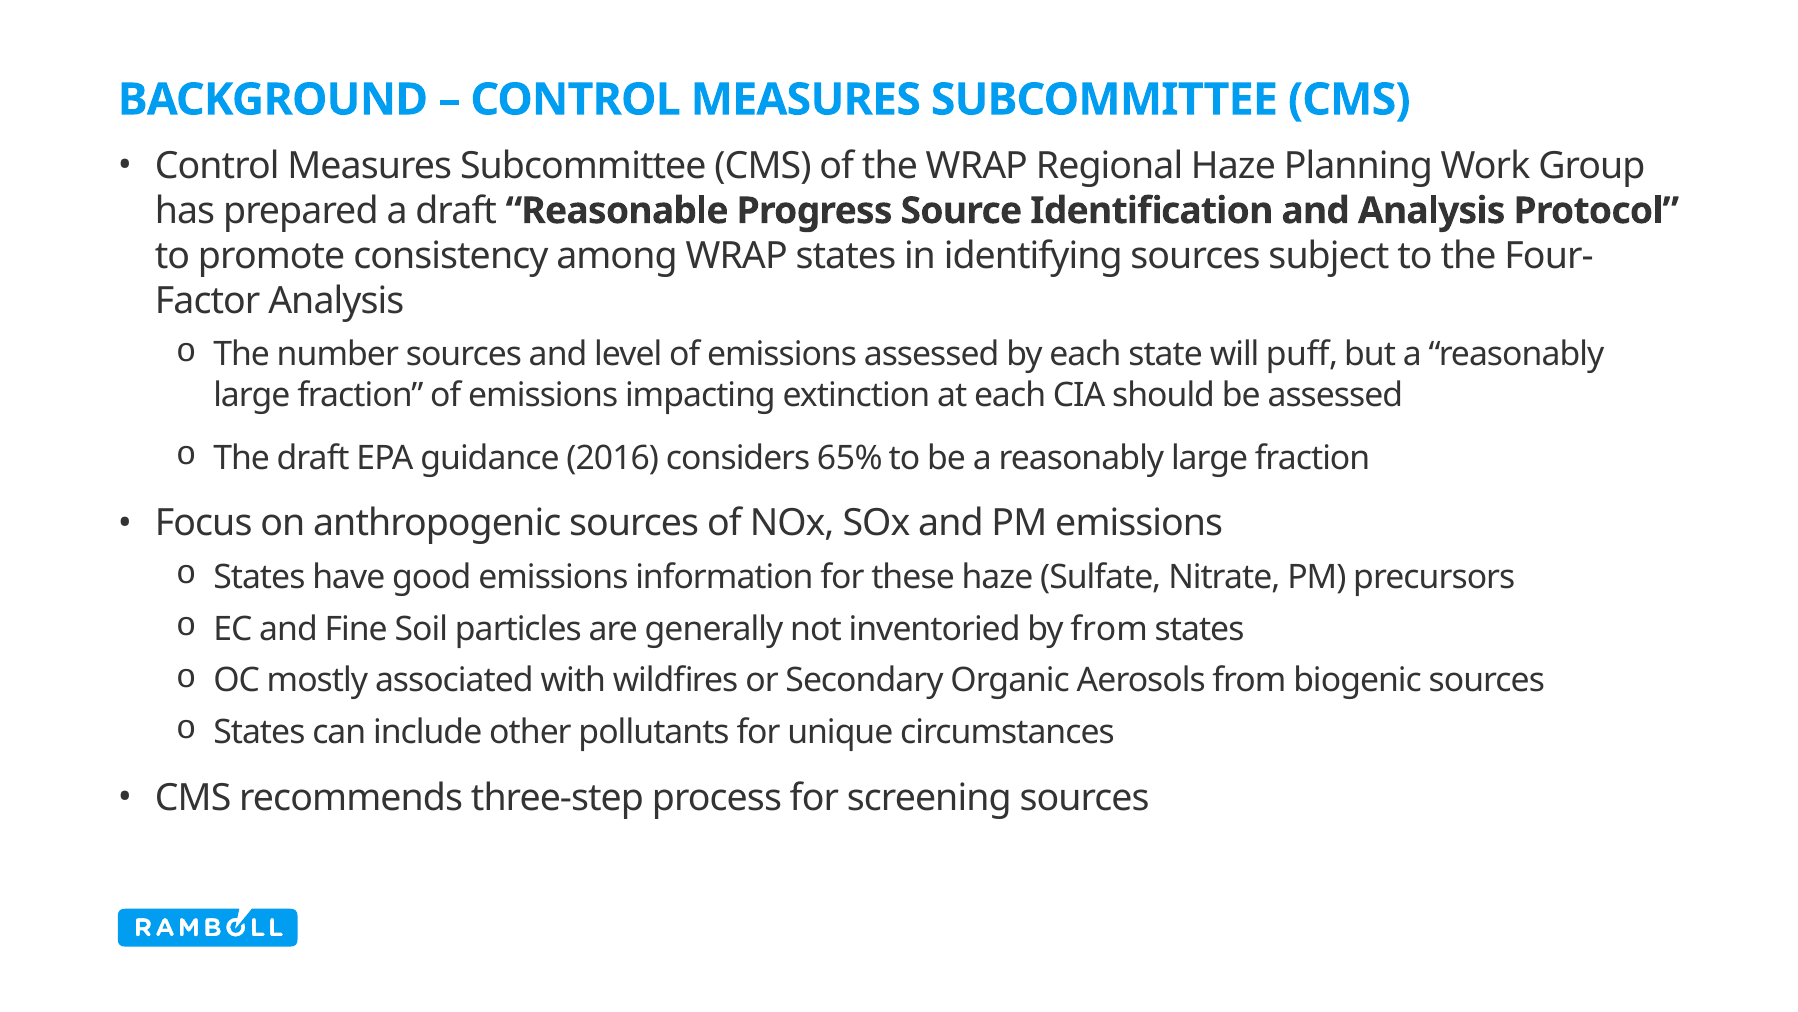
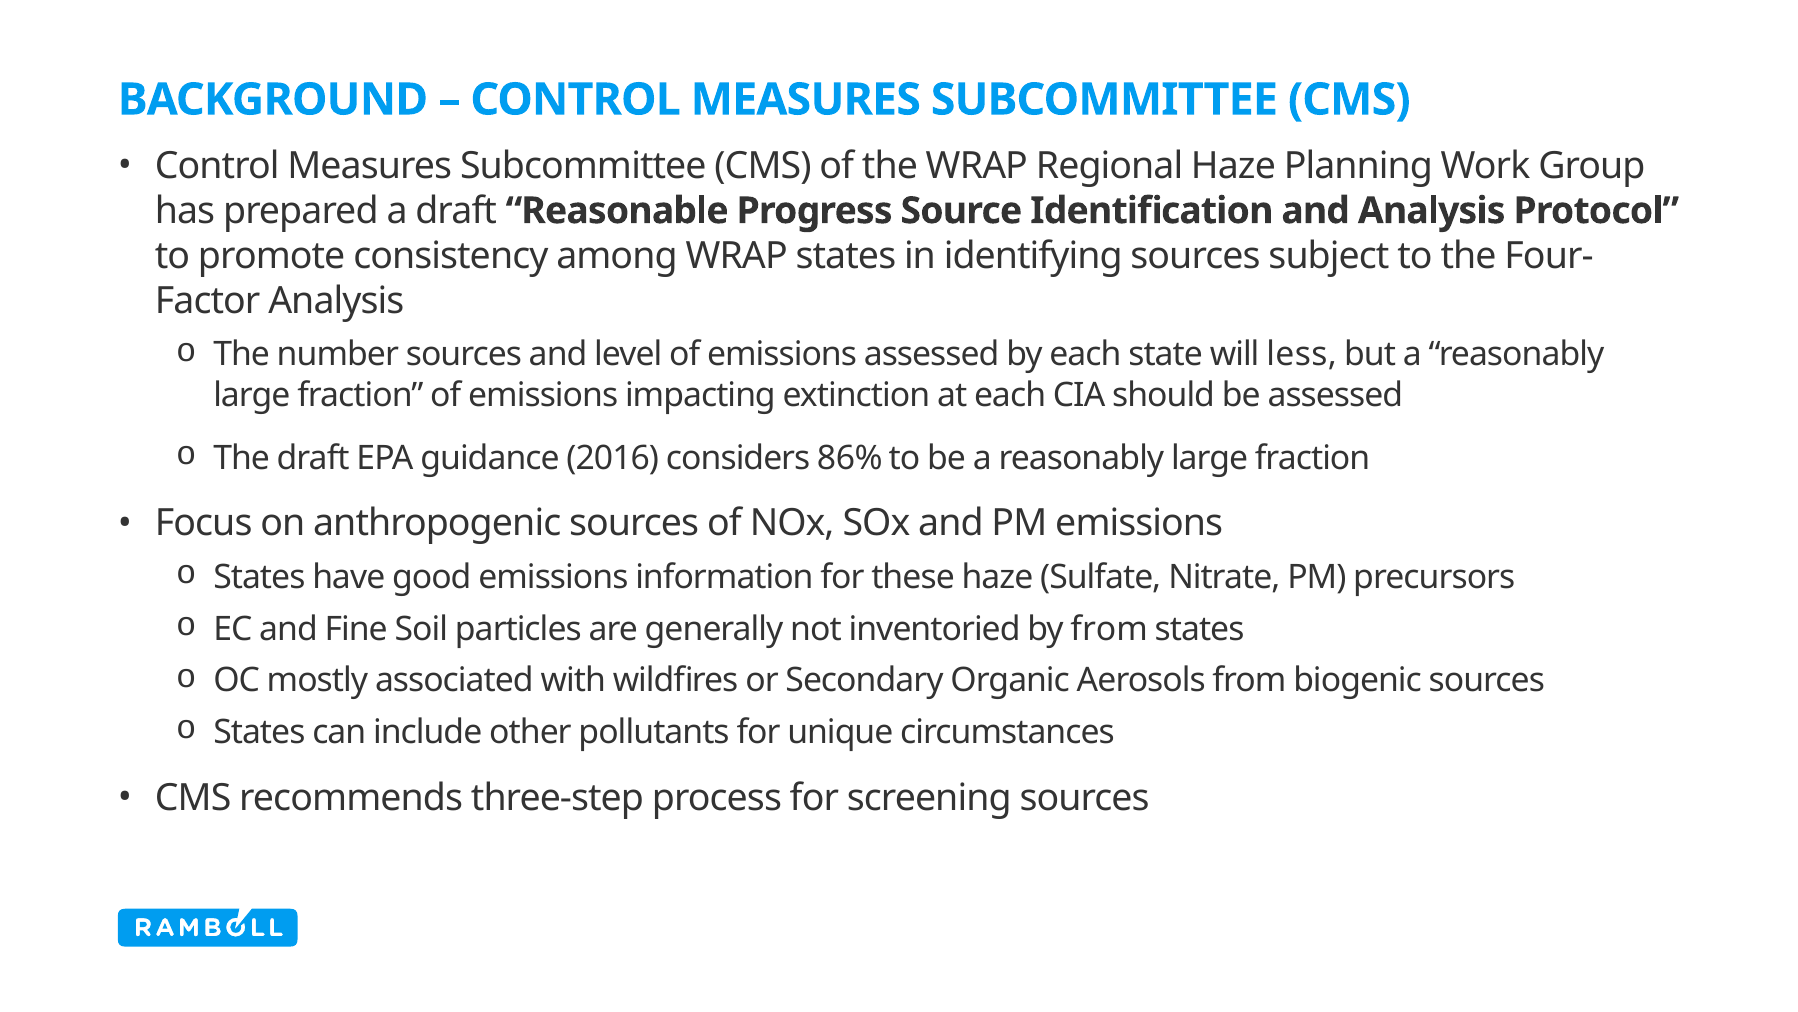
puff: puff -> less
65%: 65% -> 86%
